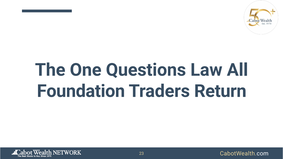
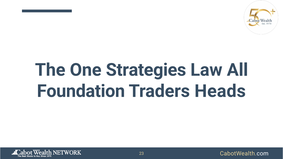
Questions: Questions -> Strategies
Return: Return -> Heads
